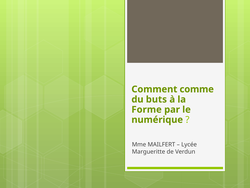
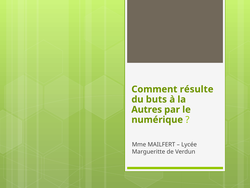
comme: comme -> résulte
Forme: Forme -> Autres
